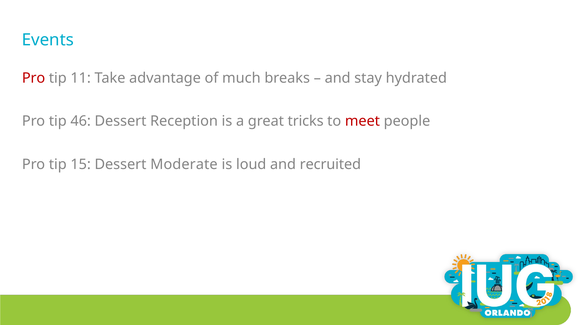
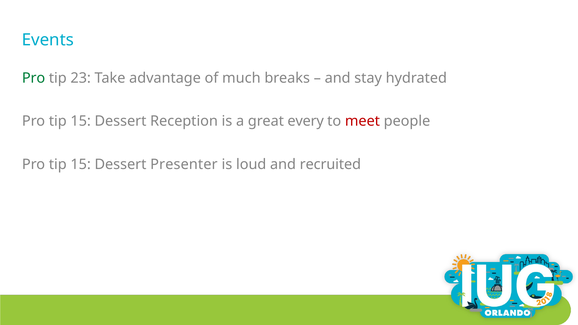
Pro at (34, 78) colour: red -> green
11: 11 -> 23
46 at (81, 121): 46 -> 15
tricks: tricks -> every
Moderate: Moderate -> Presenter
